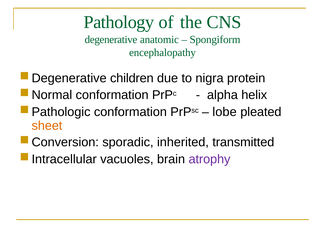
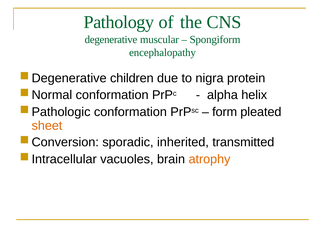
anatomic: anatomic -> muscular
lobe: lobe -> form
atrophy colour: purple -> orange
